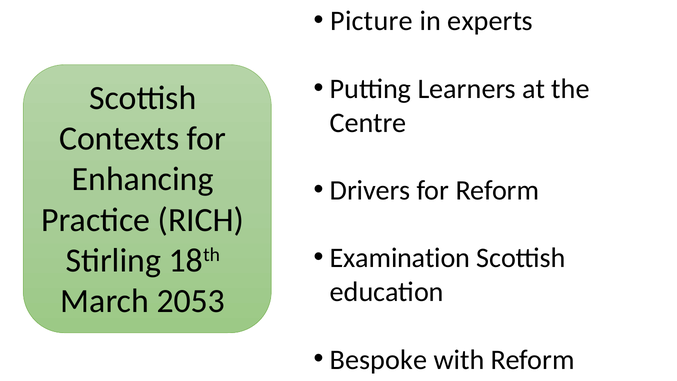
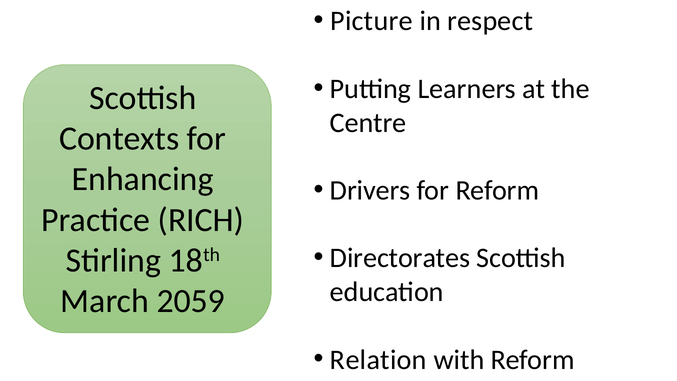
experts: experts -> respect
Examination: Examination -> Directorates
2053: 2053 -> 2059
Bespoke: Bespoke -> Relation
